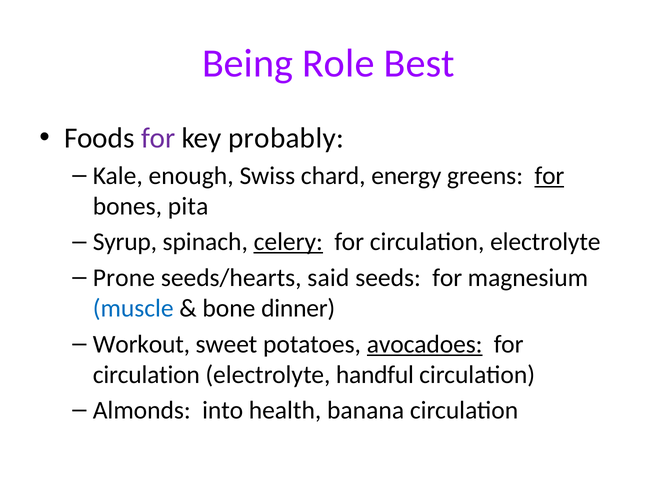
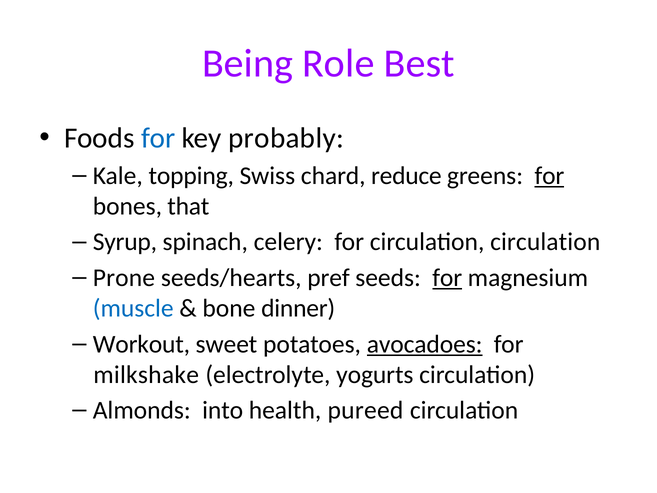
for at (158, 138) colour: purple -> blue
enough: enough -> topping
energy: energy -> reduce
pita: pita -> that
celery underline: present -> none
electrolyte at (545, 242): electrolyte -> circulation
said: said -> pref
for at (447, 278) underline: none -> present
circulation at (146, 374): circulation -> milkshake
handful: handful -> yogurts
banana: banana -> pureed
